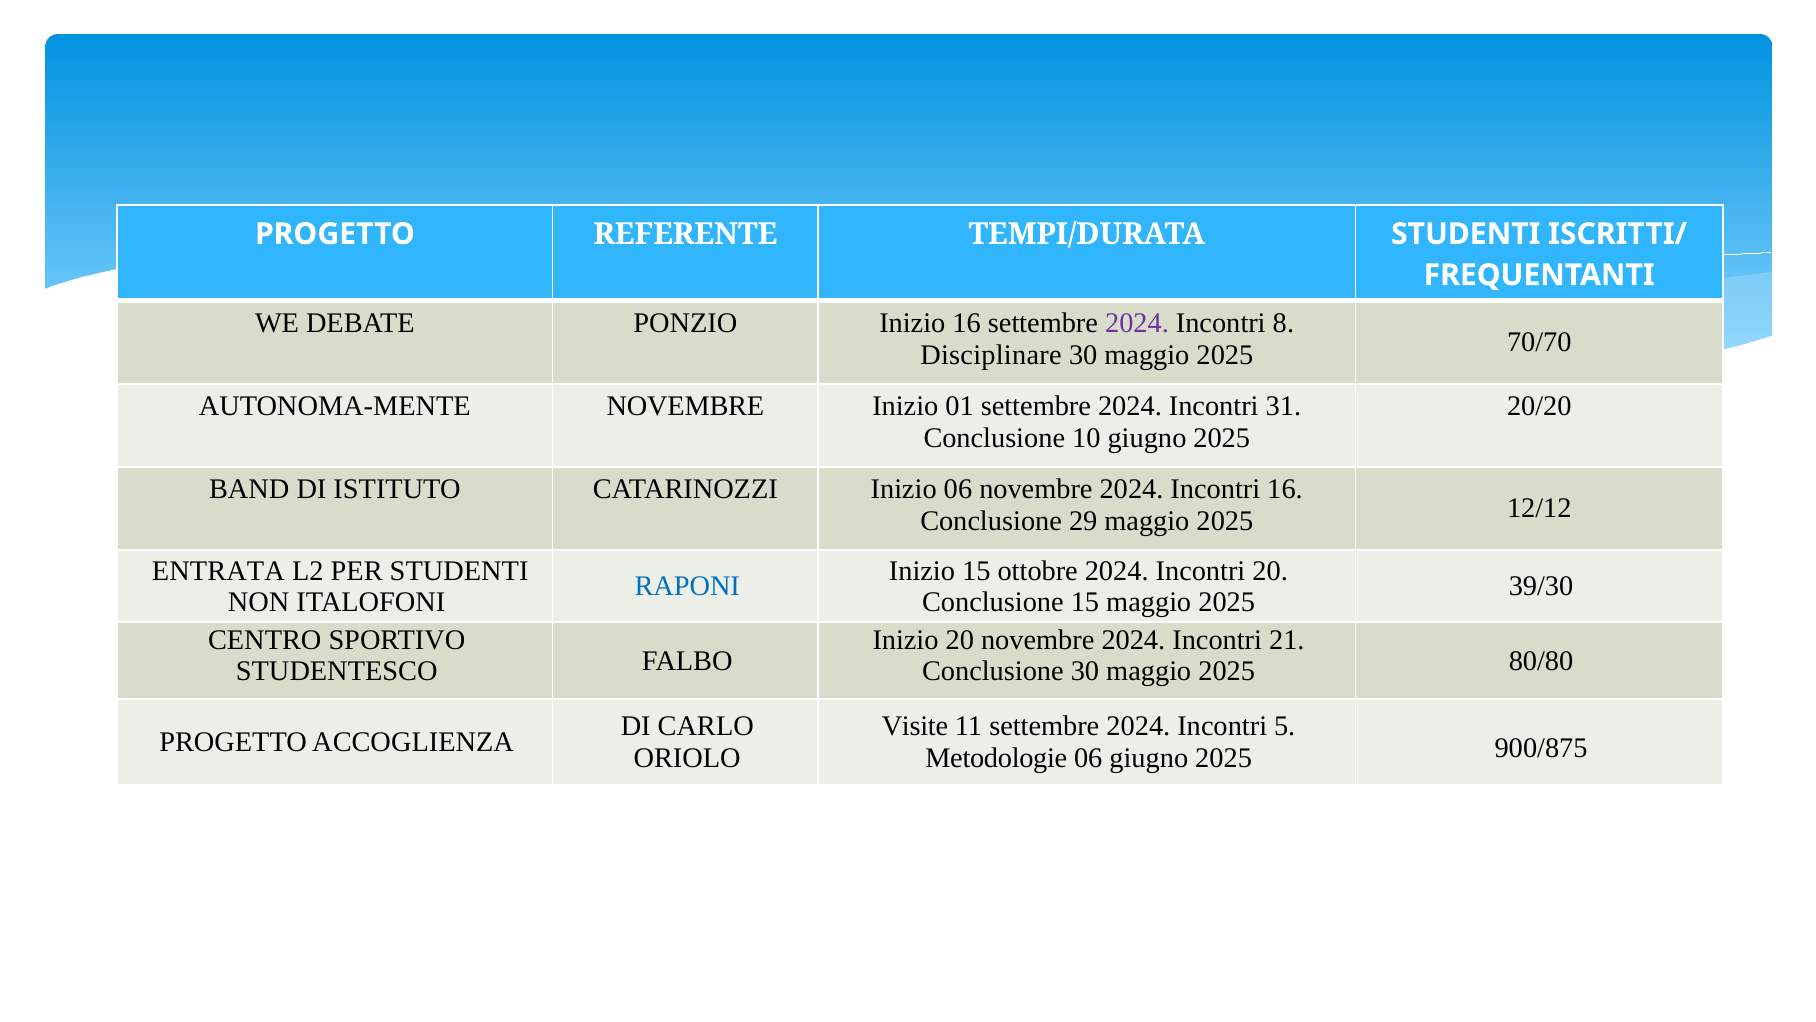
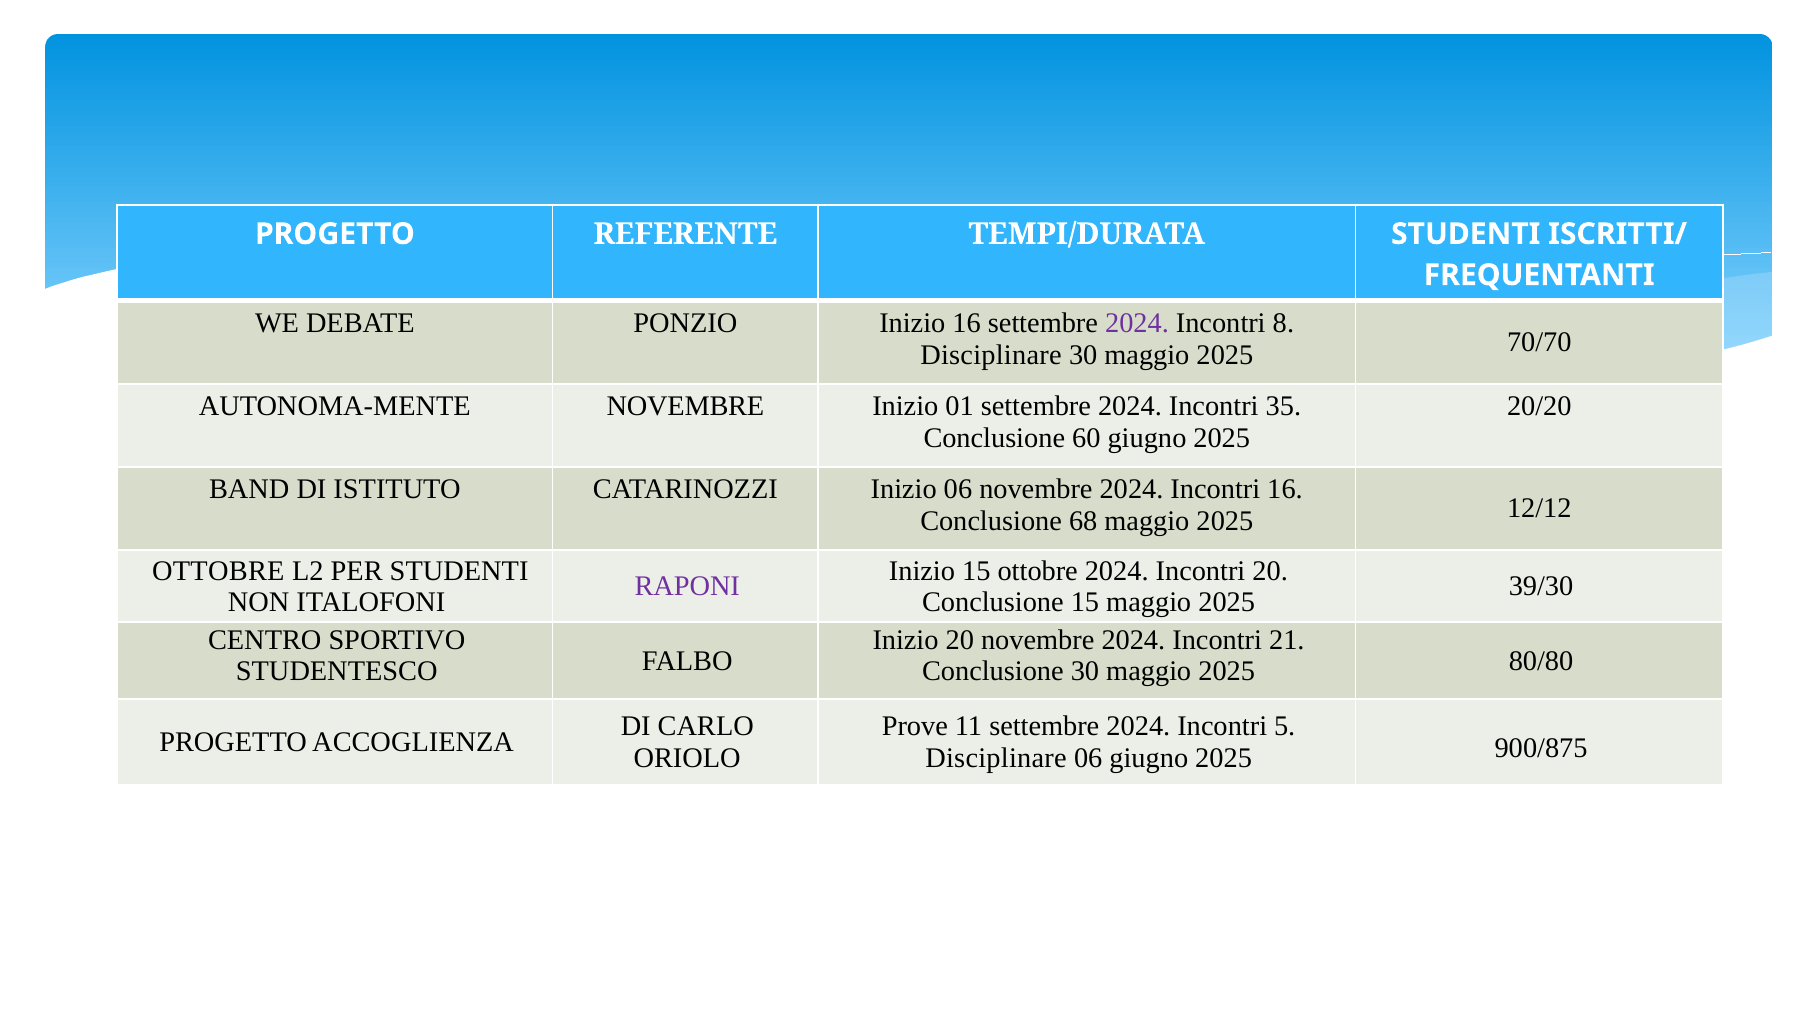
31: 31 -> 35
10: 10 -> 60
29: 29 -> 68
ENTRATA at (218, 570): ENTRATA -> OTTOBRE
RAPONI colour: blue -> purple
Visite: Visite -> Prove
Metodologie at (996, 757): Metodologie -> Disciplinare
